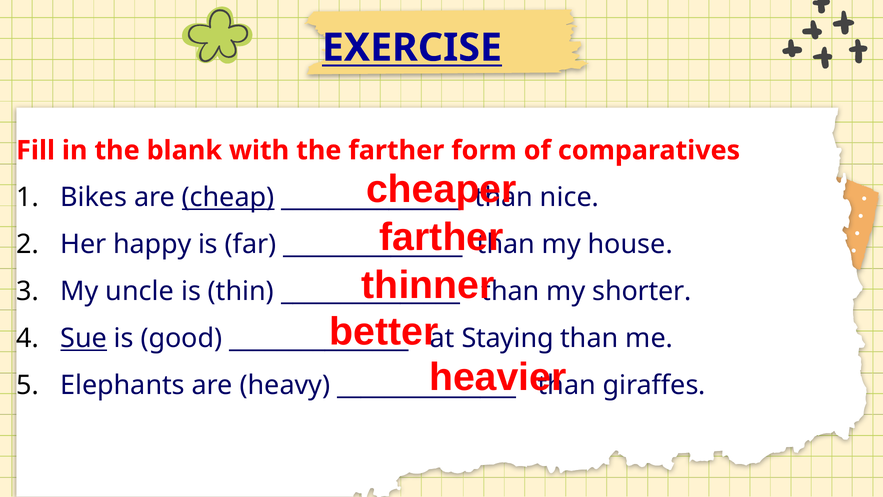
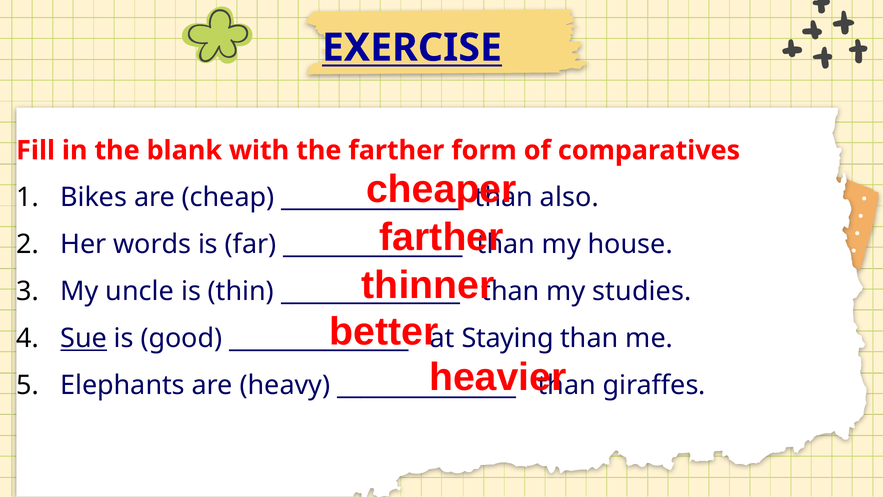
cheap underline: present -> none
nice: nice -> also
happy: happy -> words
shorter: shorter -> studies
